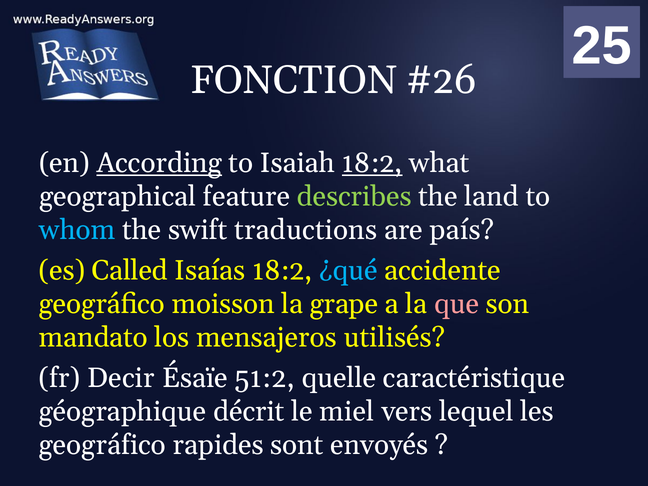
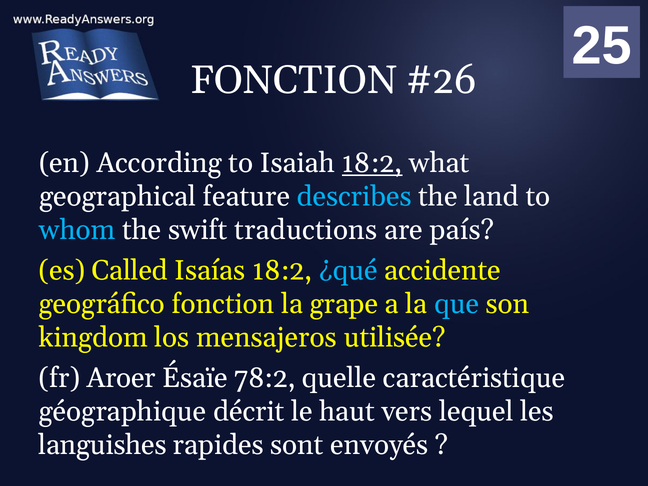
According underline: present -> none
describes colour: light green -> light blue
geográfico moisson: moisson -> fonction
que colour: pink -> light blue
mandato: mandato -> kingdom
utilisés: utilisés -> utilisée
Decir: Decir -> Aroer
51:2: 51:2 -> 78:2
miel: miel -> haut
geográfico at (102, 445): geográfico -> languishes
